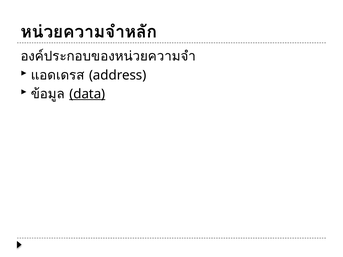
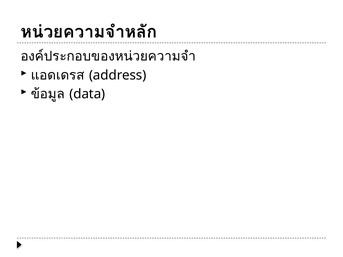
data underline: present -> none
